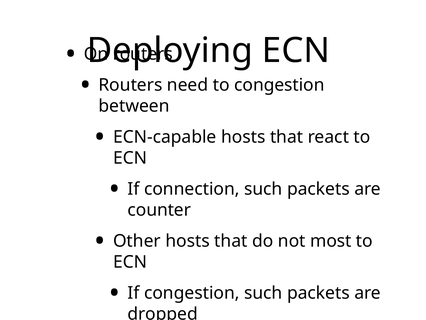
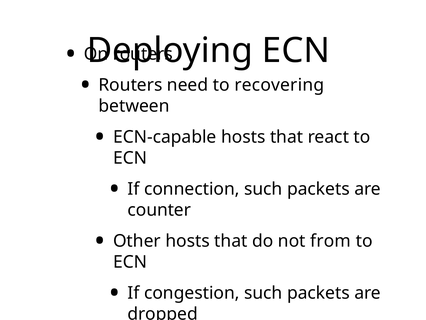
to congestion: congestion -> recovering
most: most -> from
